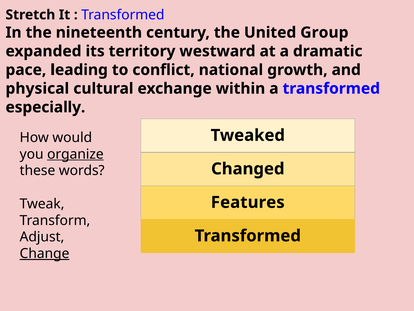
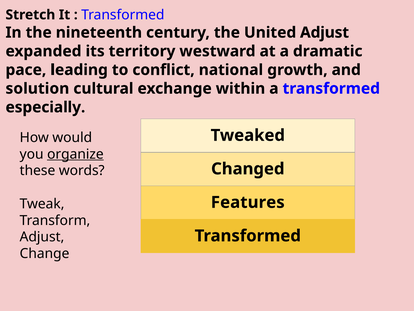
United Group: Group -> Adjust
physical: physical -> solution
Change underline: present -> none
